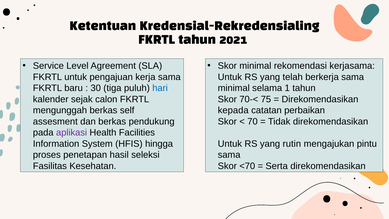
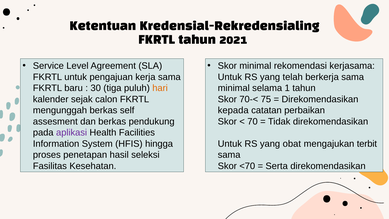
hari colour: blue -> orange
rutin: rutin -> obat
pintu: pintu -> terbit
